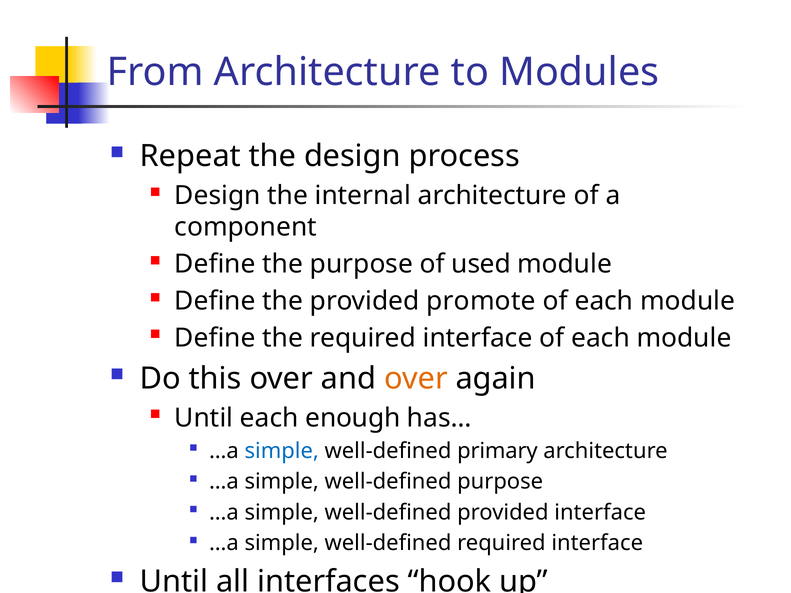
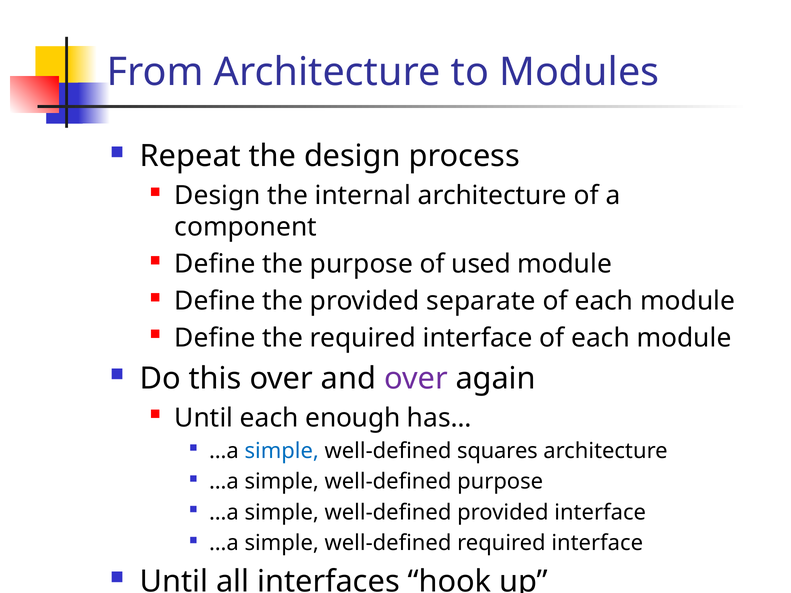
promote: promote -> separate
over at (416, 379) colour: orange -> purple
primary: primary -> squares
